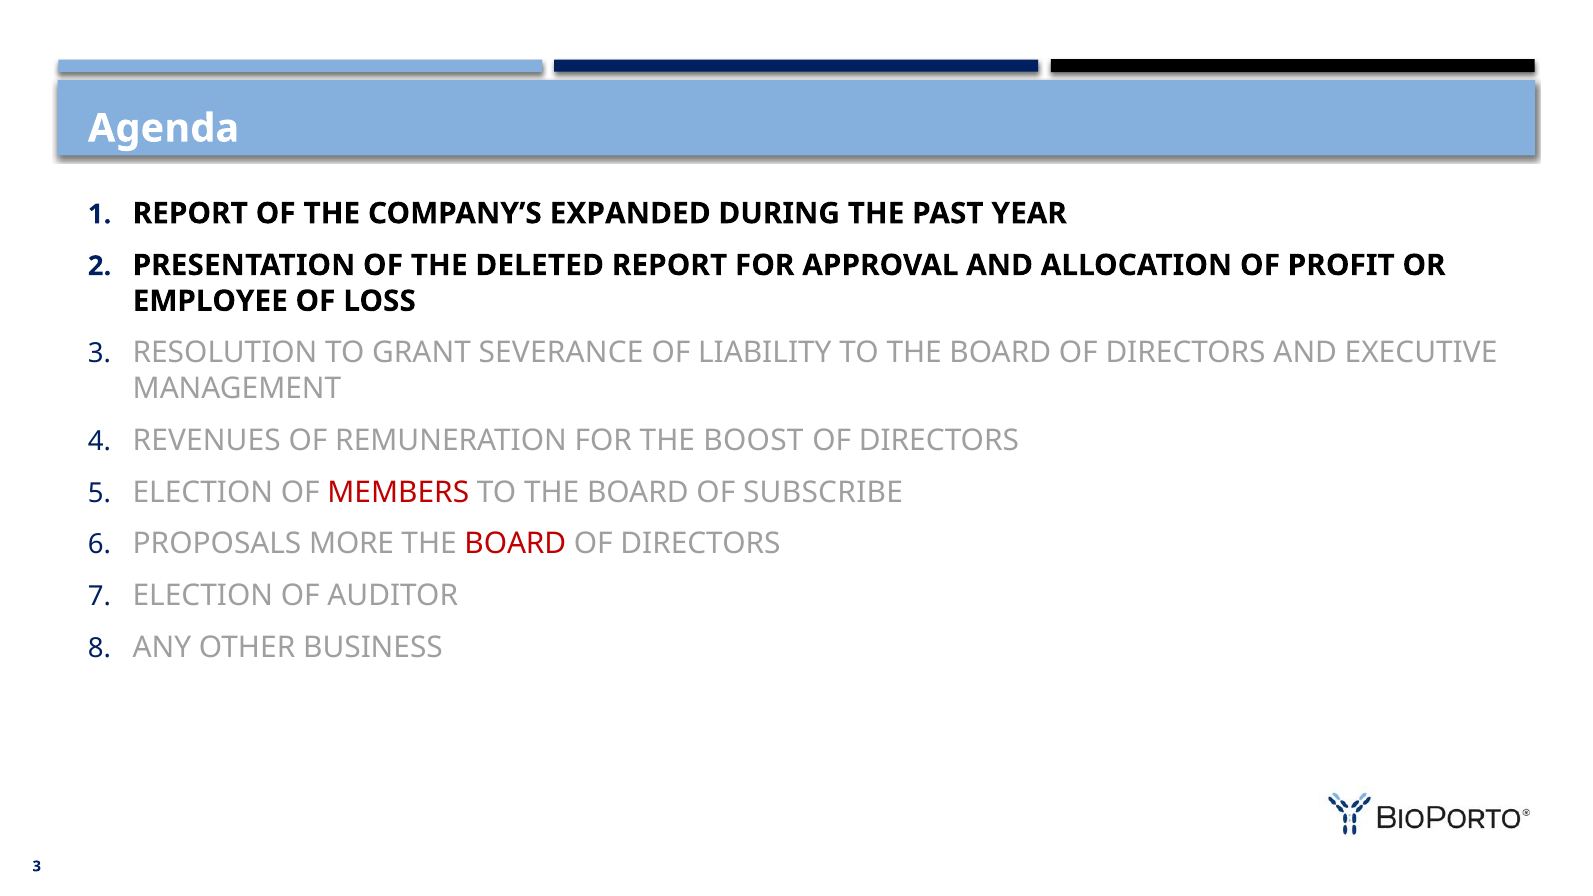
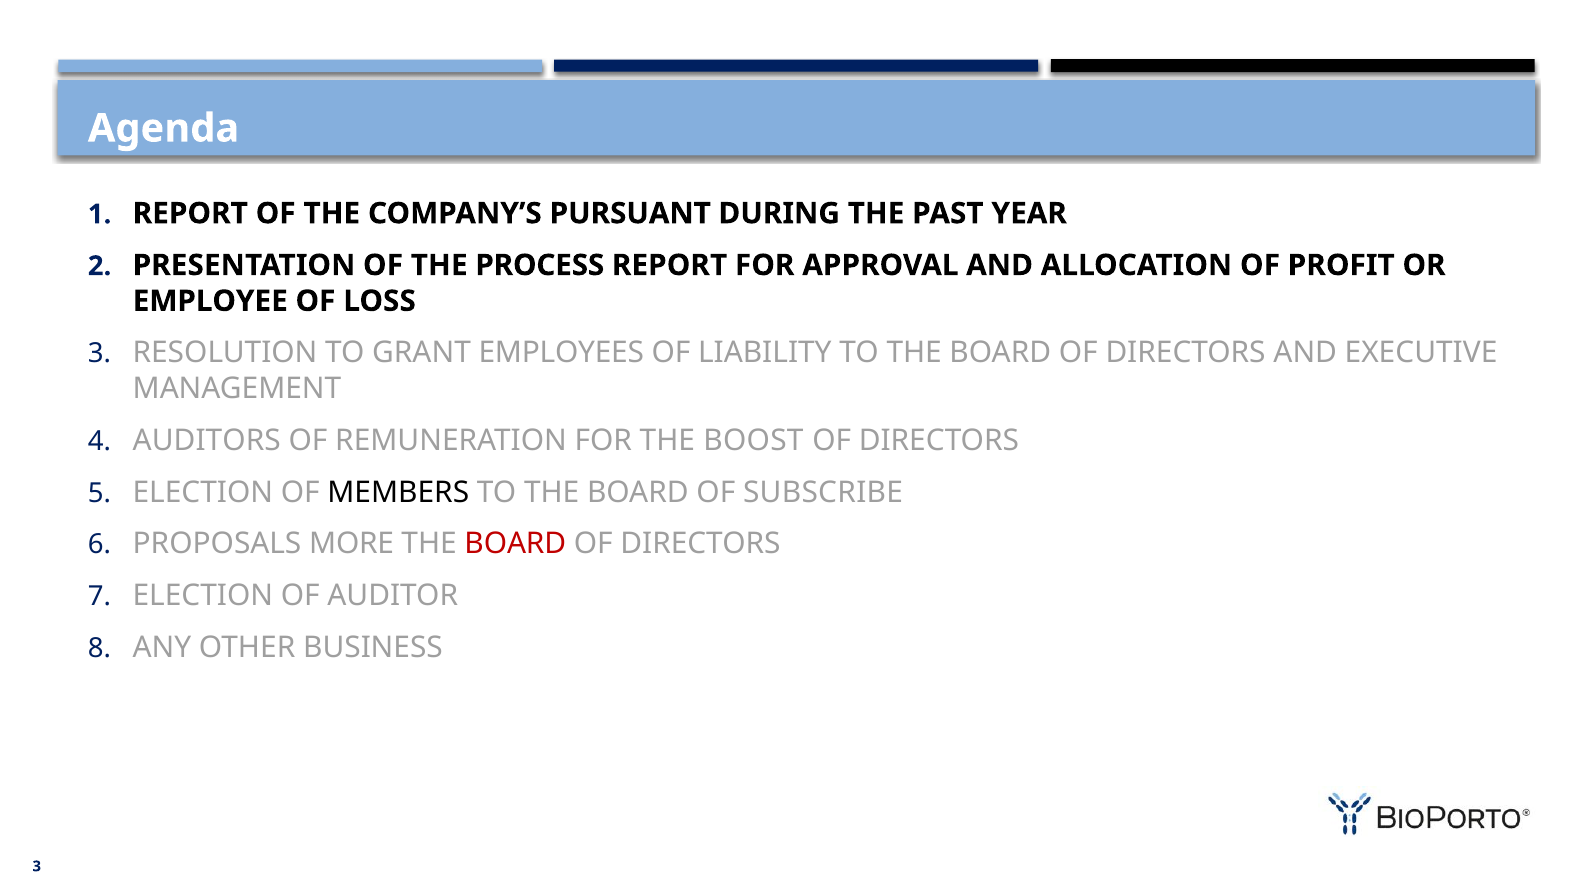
EXPANDED: EXPANDED -> PURSUANT
DELETED: DELETED -> PROCESS
SEVERANCE: SEVERANCE -> EMPLOYEES
REVENUES: REVENUES -> AUDITORS
MEMBERS colour: red -> black
